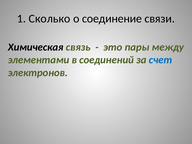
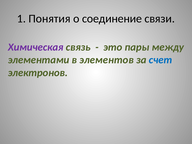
Сколько: Сколько -> Понятия
Химическая colour: black -> purple
соединений: соединений -> элементов
